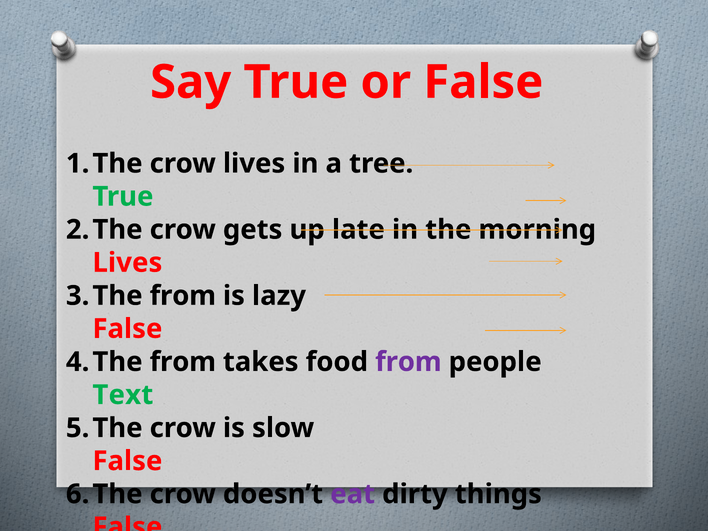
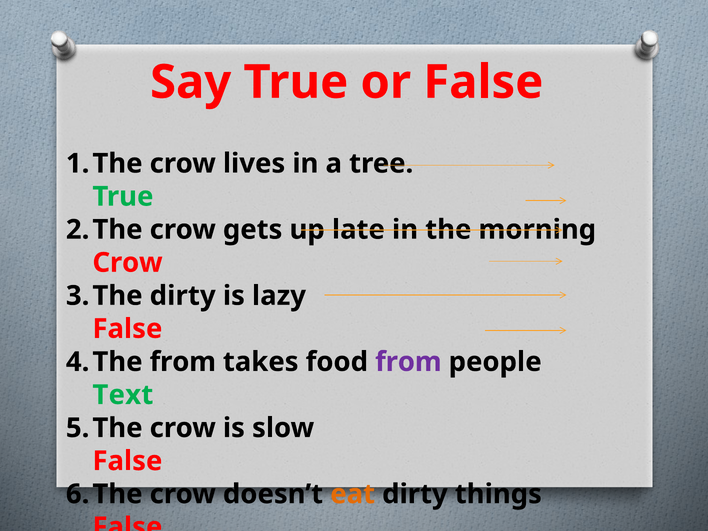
Lives at (127, 263): Lives -> Crow
from at (183, 296): from -> dirty
eat colour: purple -> orange
